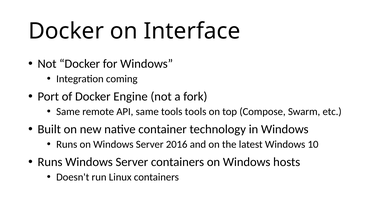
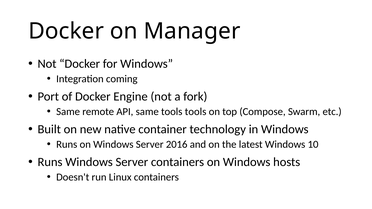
Interface: Interface -> Manager
